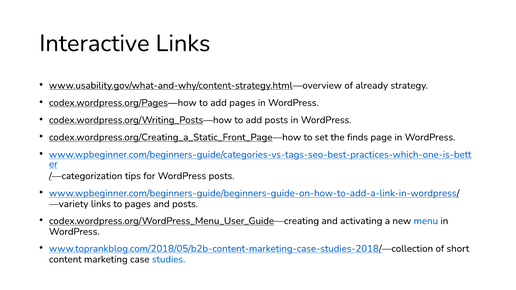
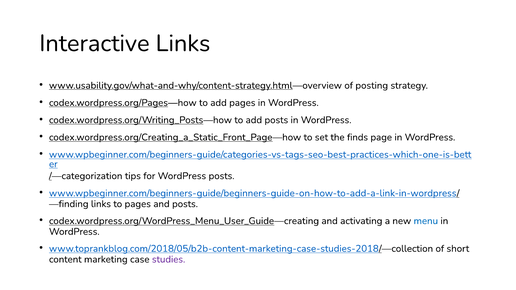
already: already -> posting
—variety: —variety -> —finding
studies colour: blue -> purple
